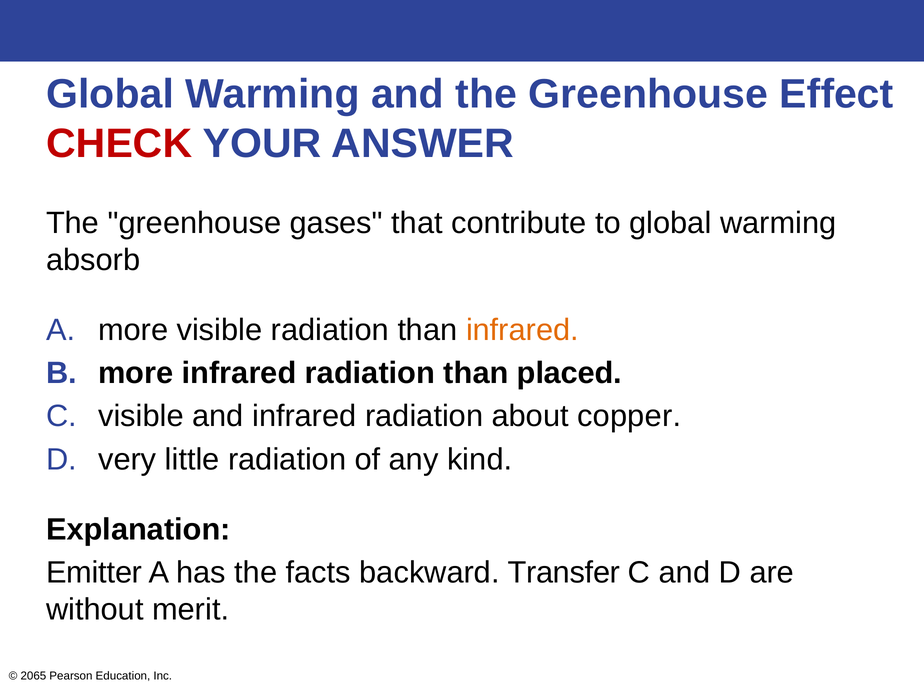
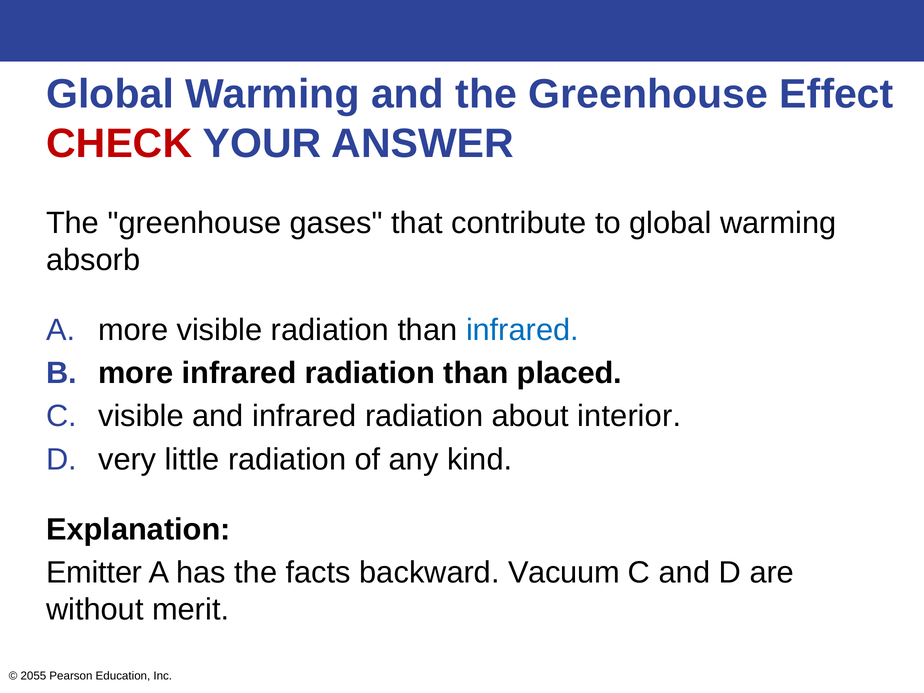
infrared at (522, 330) colour: orange -> blue
copper: copper -> interior
Transfer: Transfer -> Vacuum
2065: 2065 -> 2055
